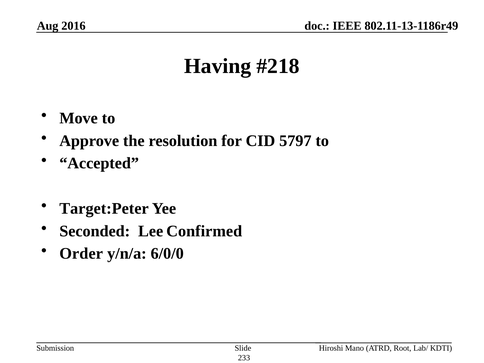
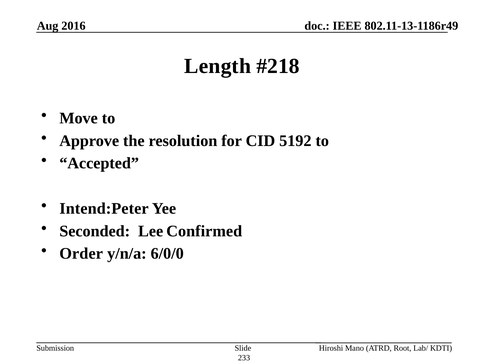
Having: Having -> Length
5797: 5797 -> 5192
Target:Peter: Target:Peter -> Intend:Peter
